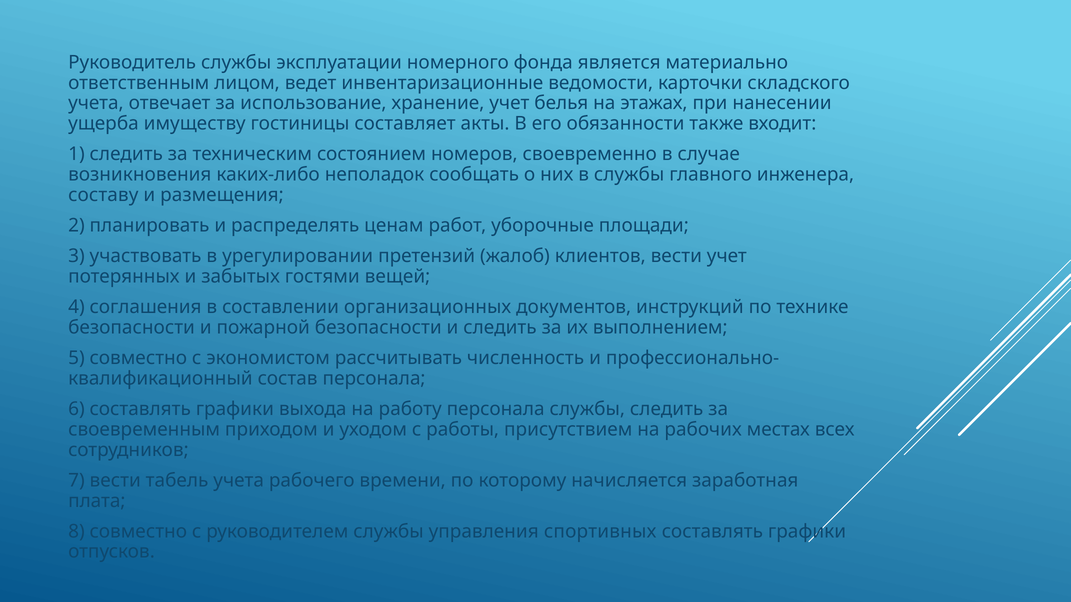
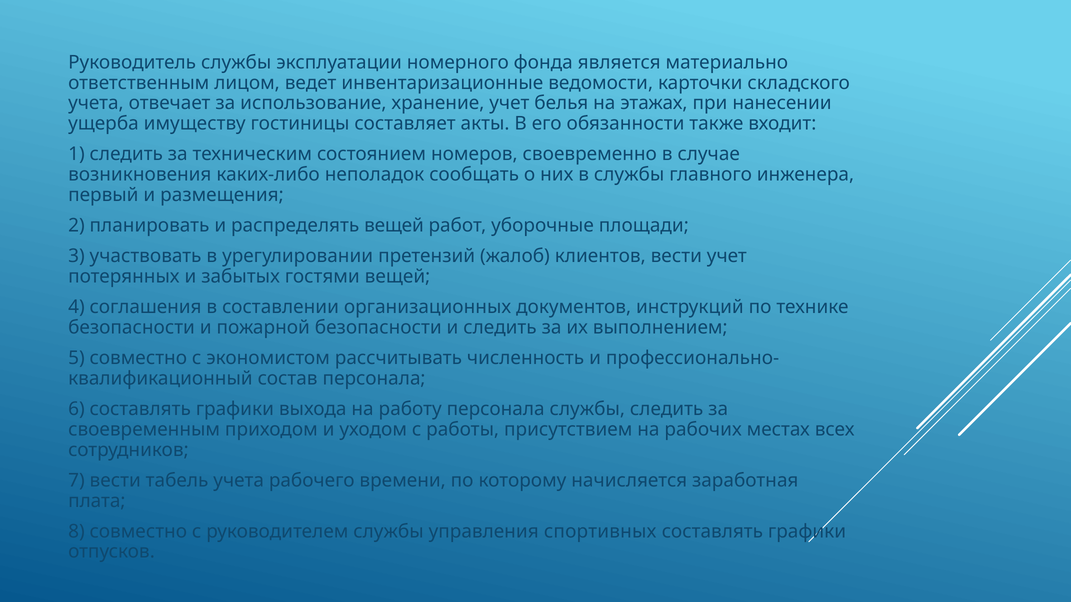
составу: составу -> первый
распределять ценам: ценам -> вещей
